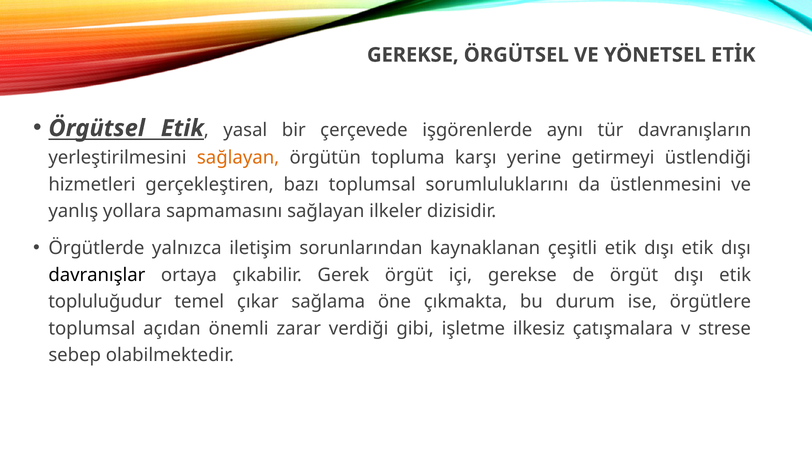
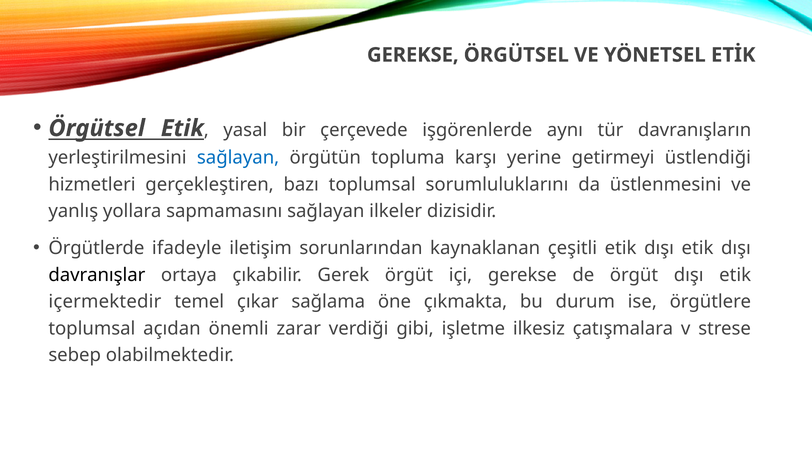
sağlayan at (238, 158) colour: orange -> blue
yalnızca: yalnızca -> ifadeyle
topluluğudur: topluluğudur -> içermektedir
